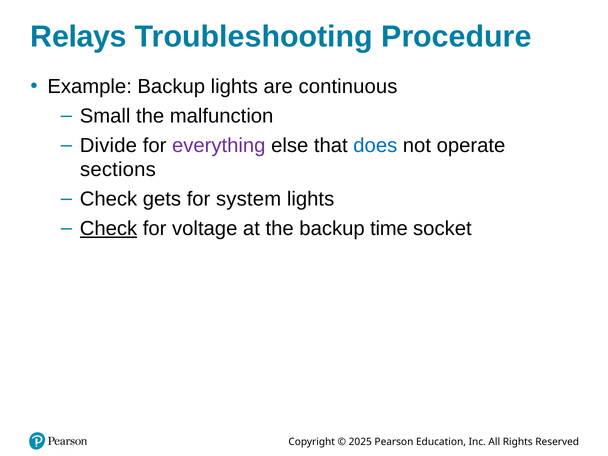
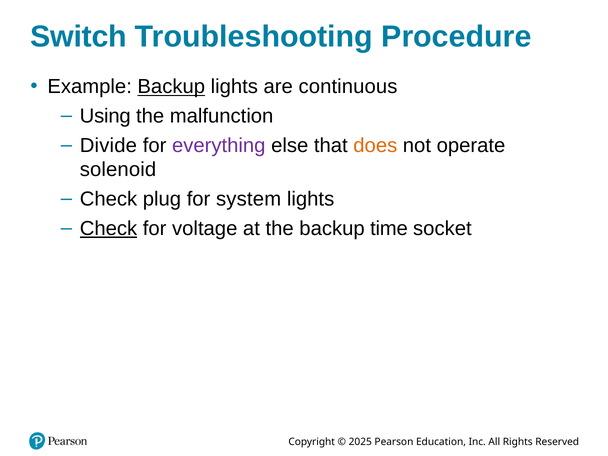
Relays: Relays -> Switch
Backup at (171, 87) underline: none -> present
Small: Small -> Using
does colour: blue -> orange
sections: sections -> solenoid
gets: gets -> plug
